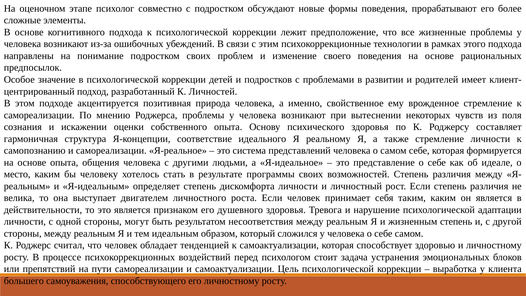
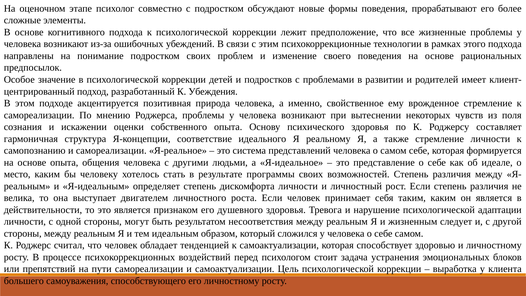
Личностей: Личностей -> Убеждения
жизненным степень: степень -> следует
